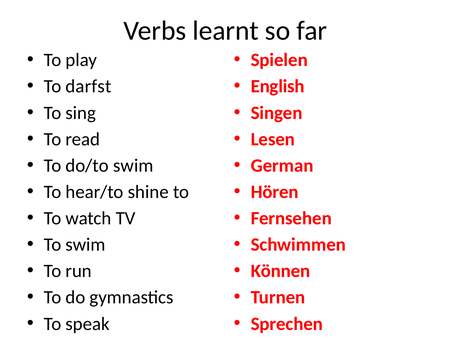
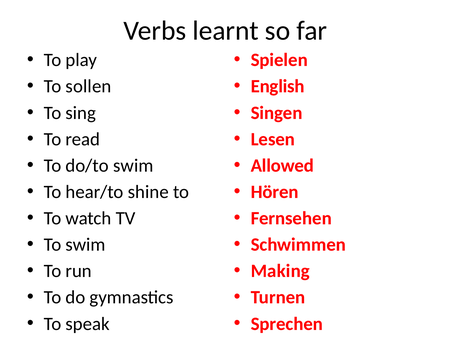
darfst: darfst -> sollen
German: German -> Allowed
Können: Können -> Making
